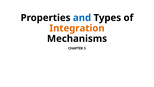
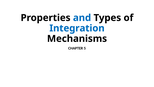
Integration colour: orange -> blue
